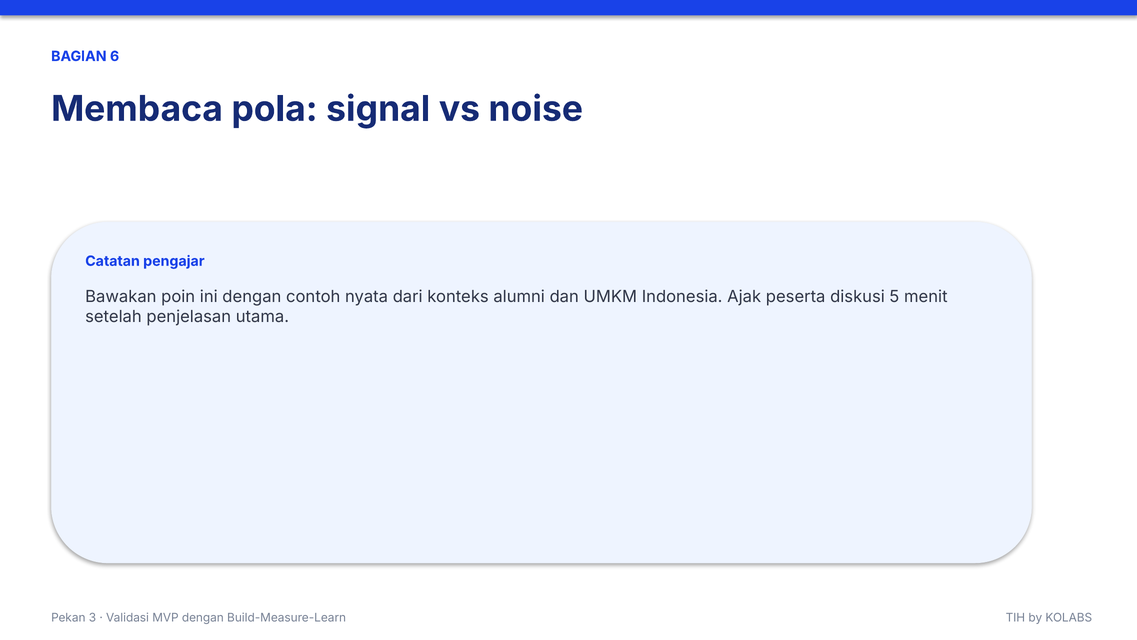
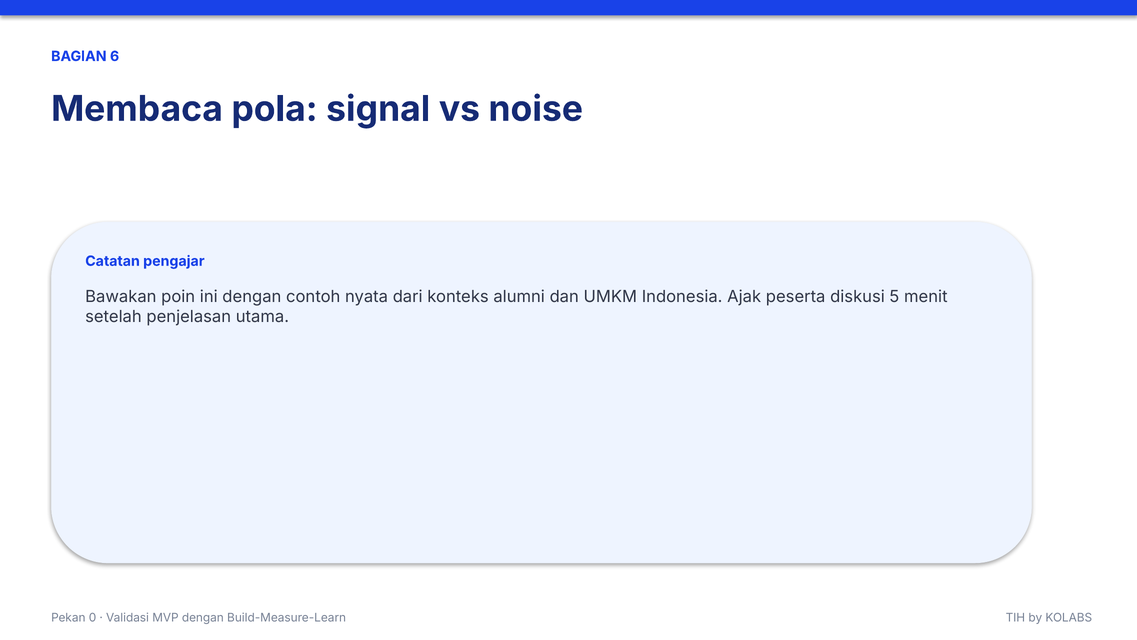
3: 3 -> 0
